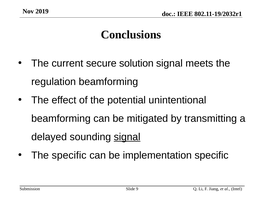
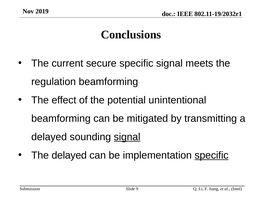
secure solution: solution -> specific
The specific: specific -> delayed
specific at (212, 155) underline: none -> present
